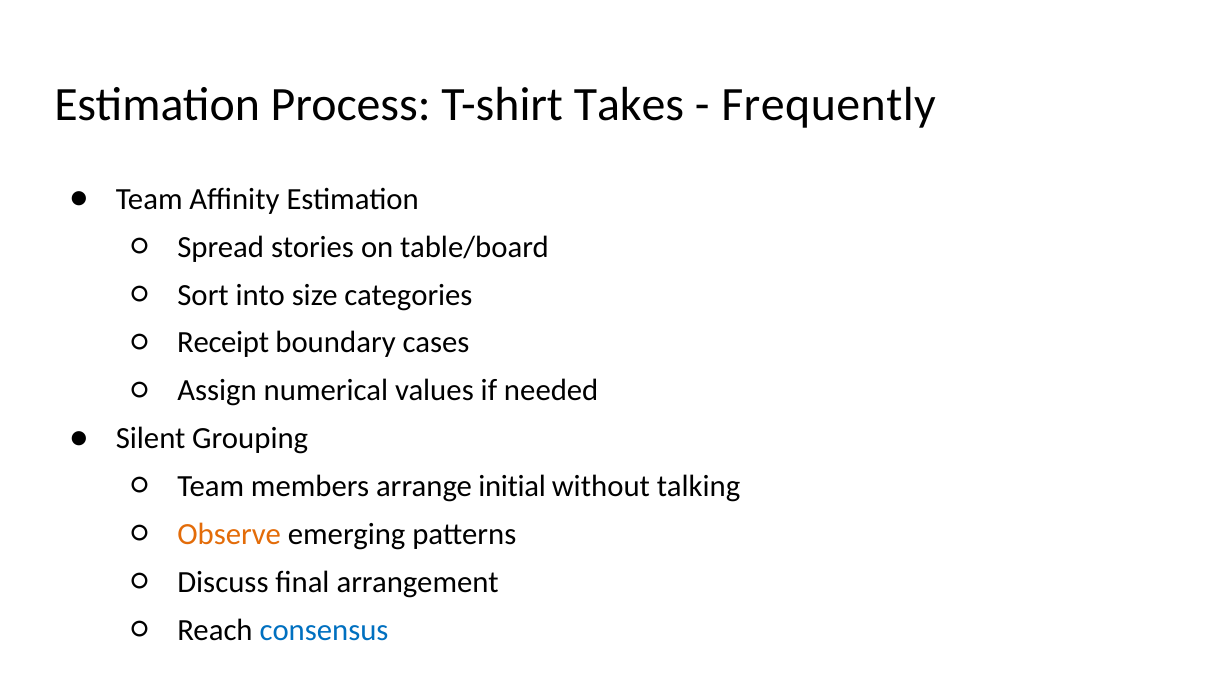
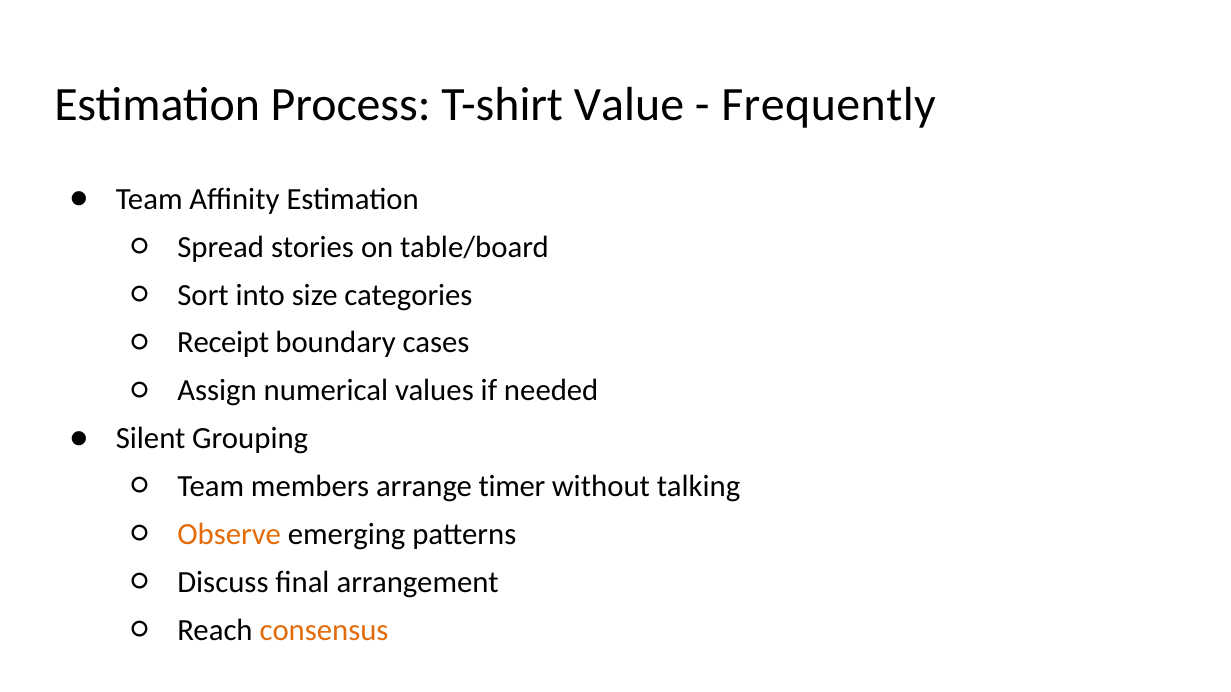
Takes: Takes -> Value
initial: initial -> timer
consensus colour: blue -> orange
